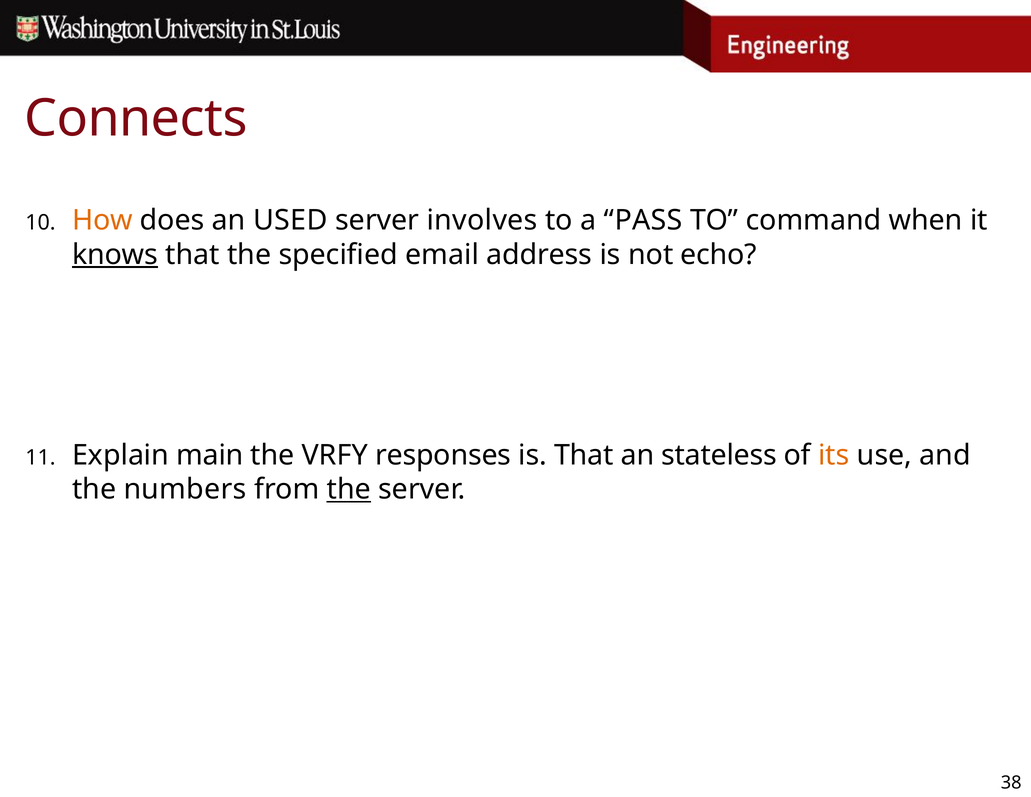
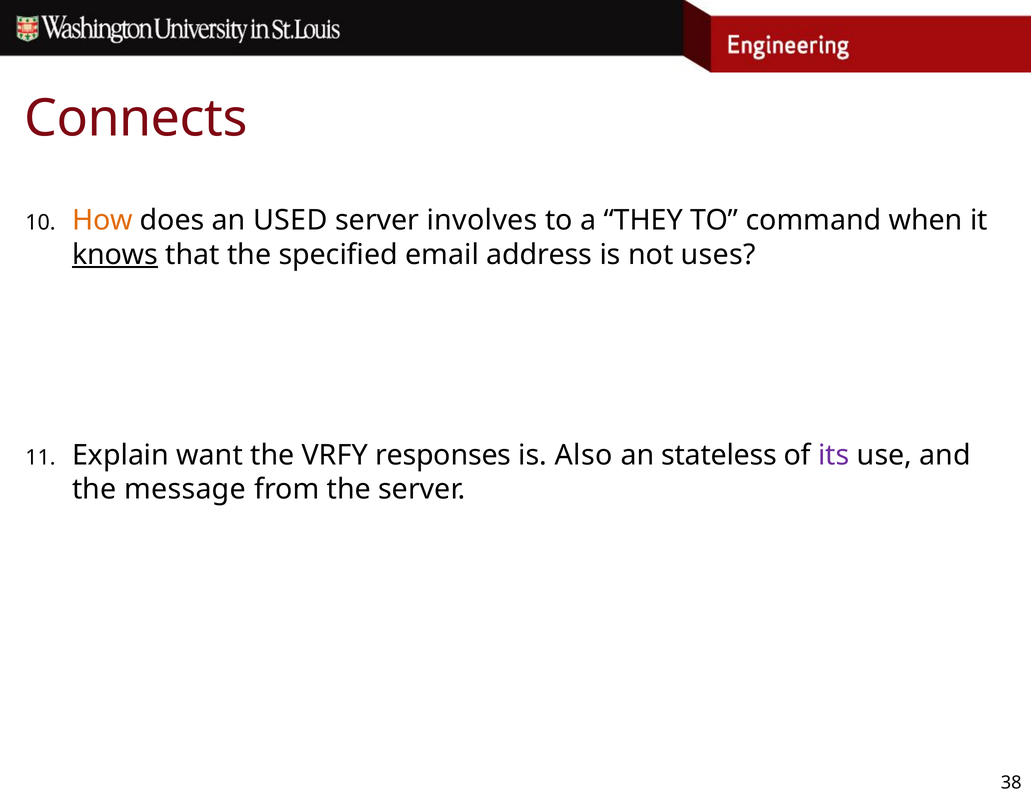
PASS: PASS -> THEY
echo: echo -> uses
main: main -> want
is That: That -> Also
its colour: orange -> purple
numbers: numbers -> message
the at (349, 489) underline: present -> none
